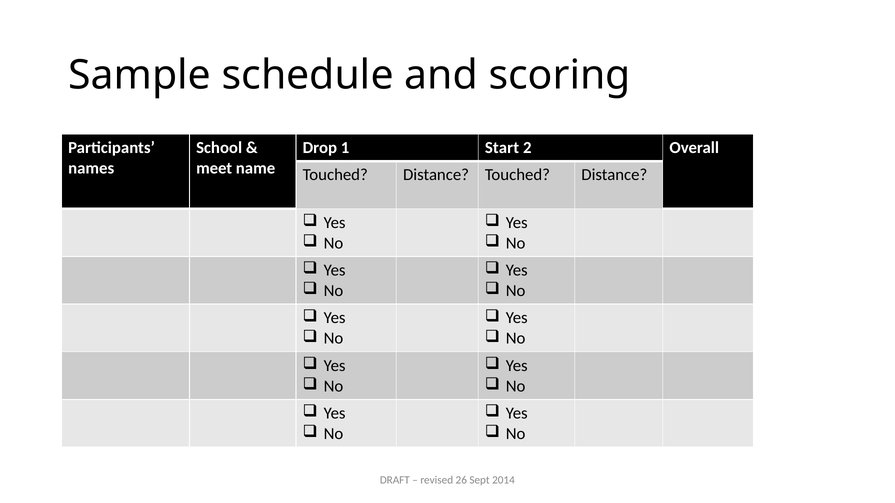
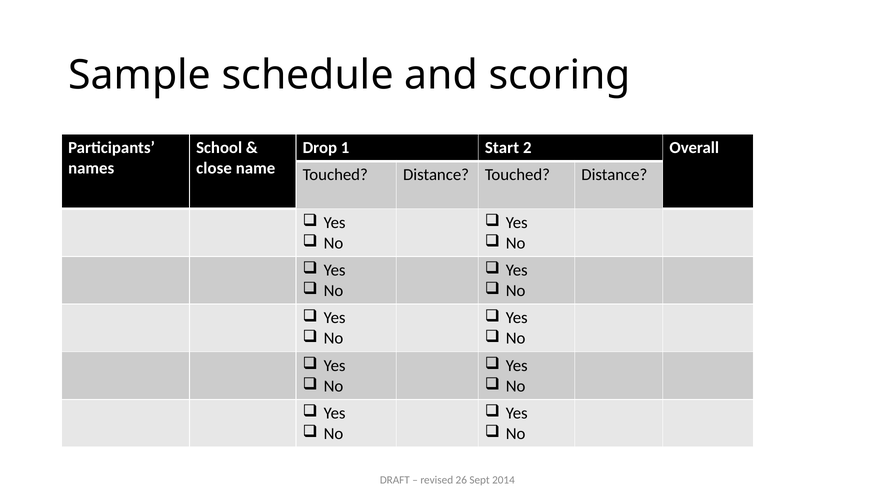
meet: meet -> close
